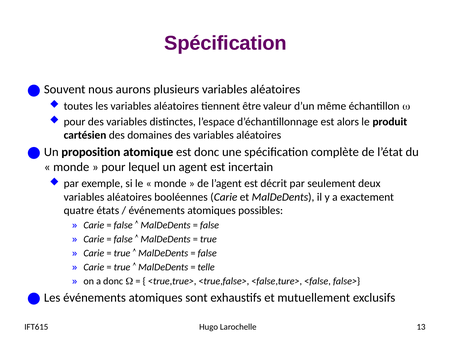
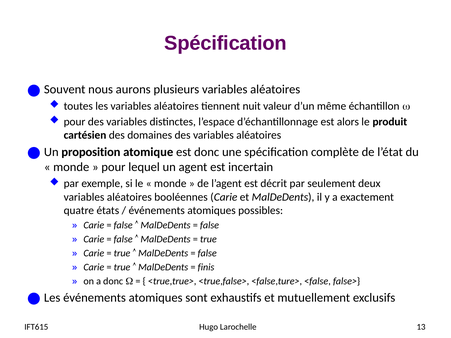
être: être -> nuit
telle: telle -> finis
